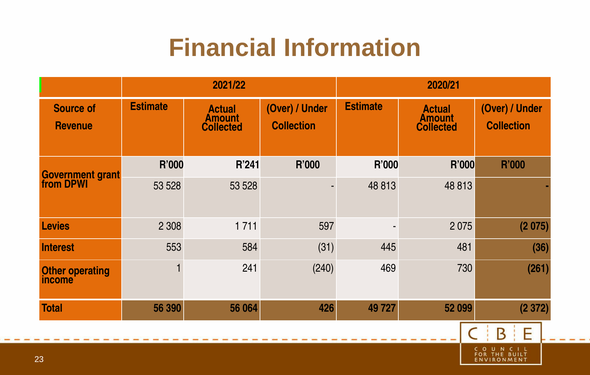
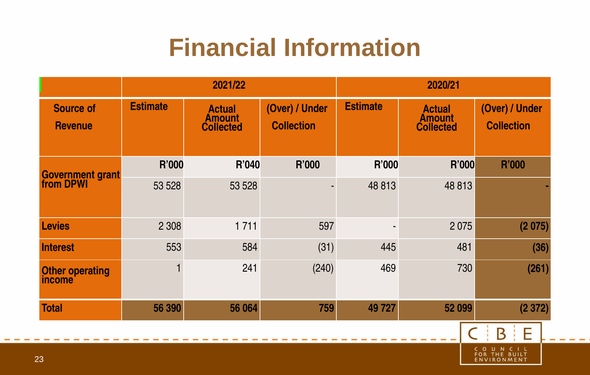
R’241: R’241 -> R’040
426: 426 -> 759
